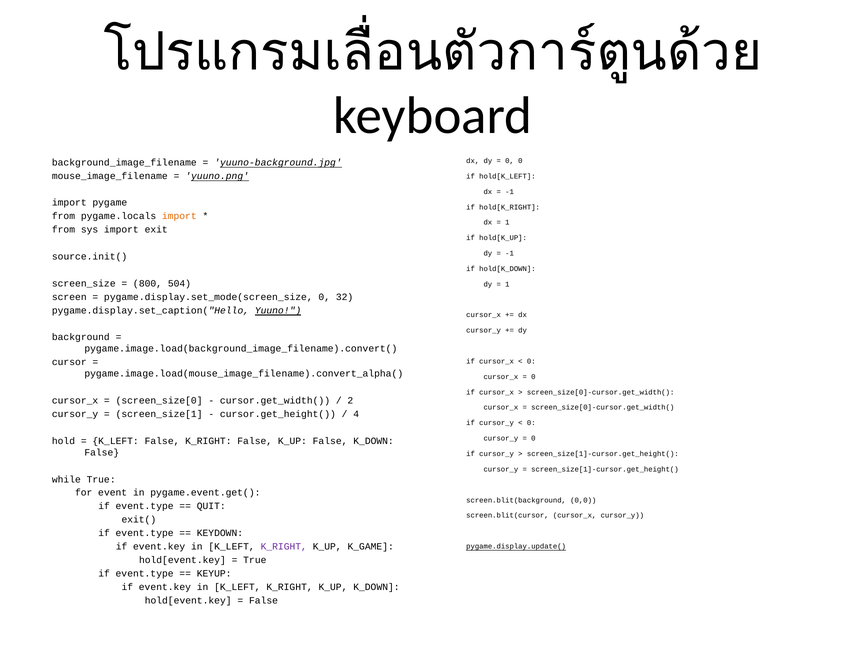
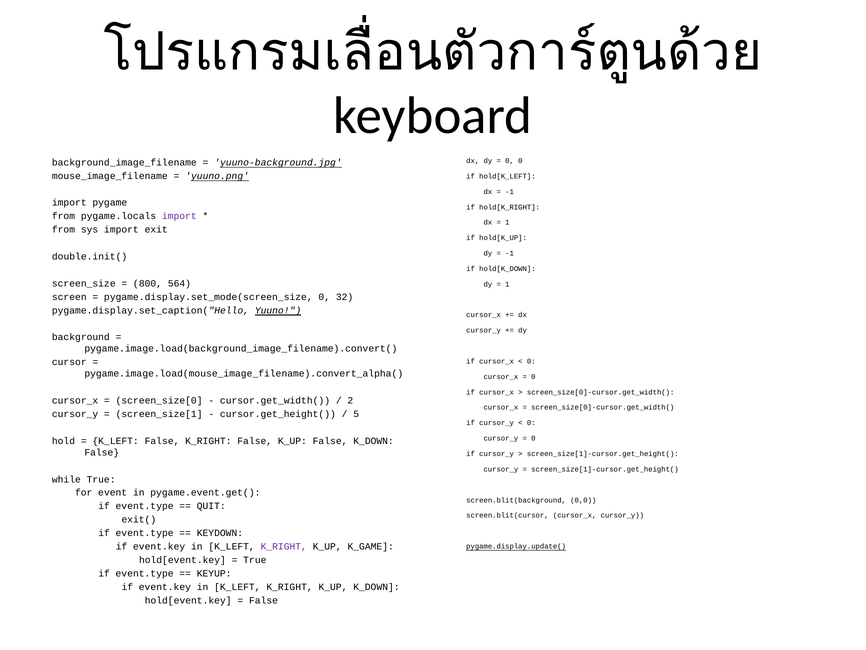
import at (179, 216) colour: orange -> purple
source.init(: source.init( -> double.init(
504: 504 -> 564
4: 4 -> 5
